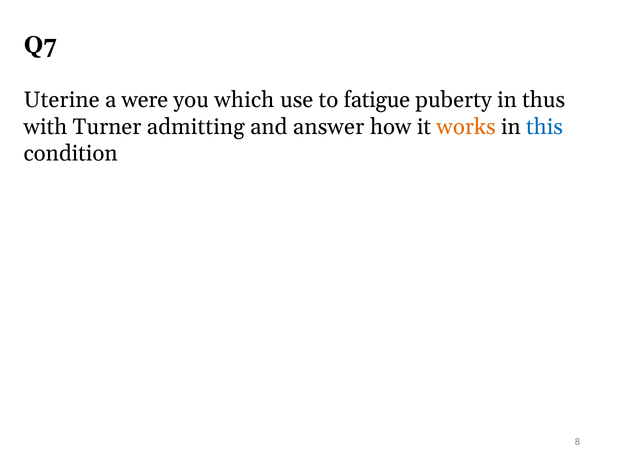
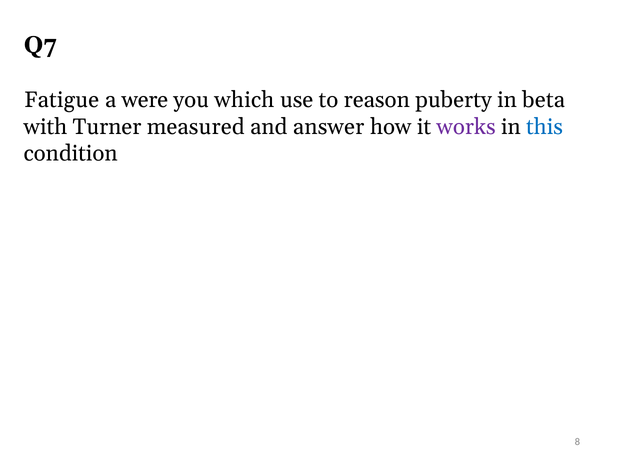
Uterine: Uterine -> Fatigue
fatigue: fatigue -> reason
thus: thus -> beta
admitting: admitting -> measured
works colour: orange -> purple
